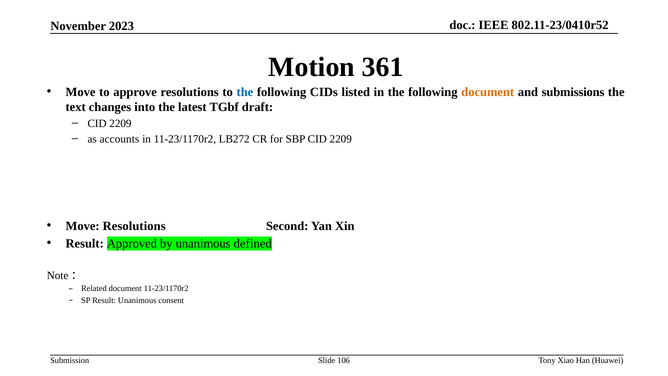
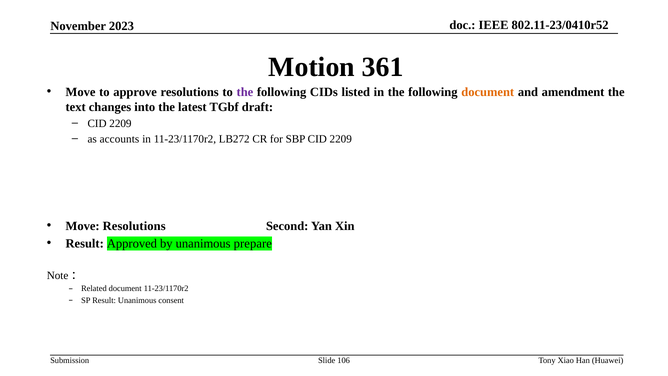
the at (245, 92) colour: blue -> purple
submissions: submissions -> amendment
defined: defined -> prepare
